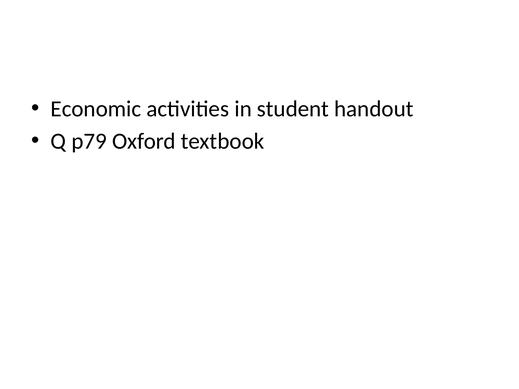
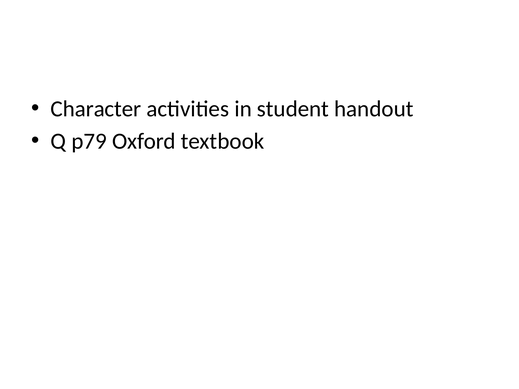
Economic: Economic -> Character
